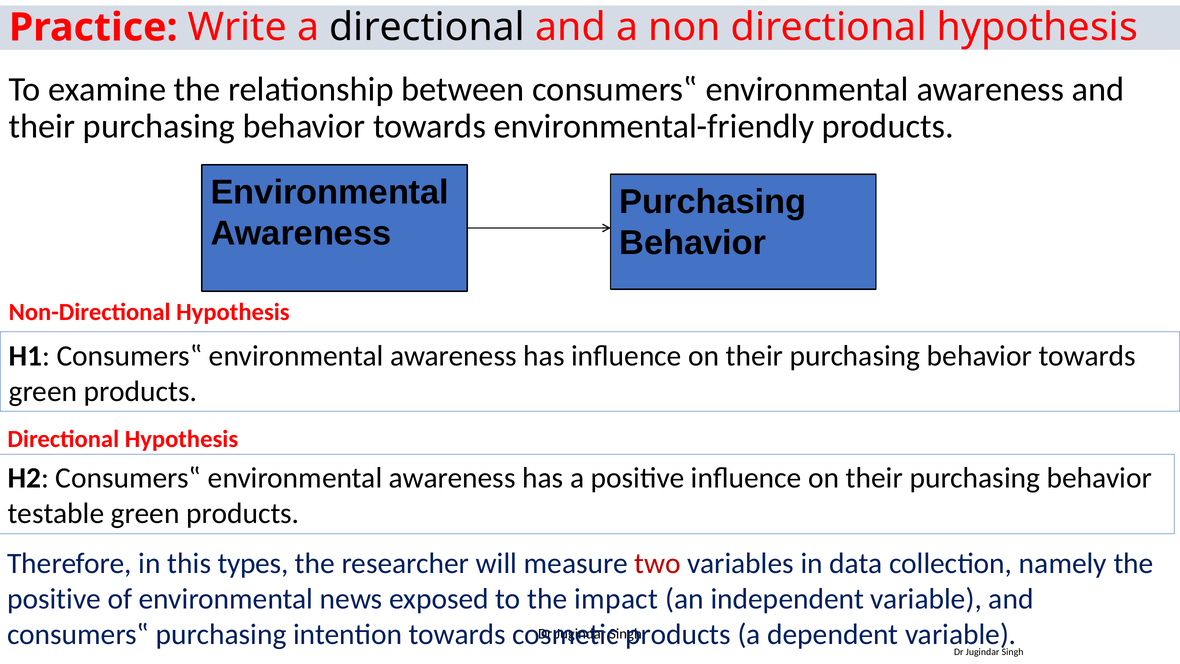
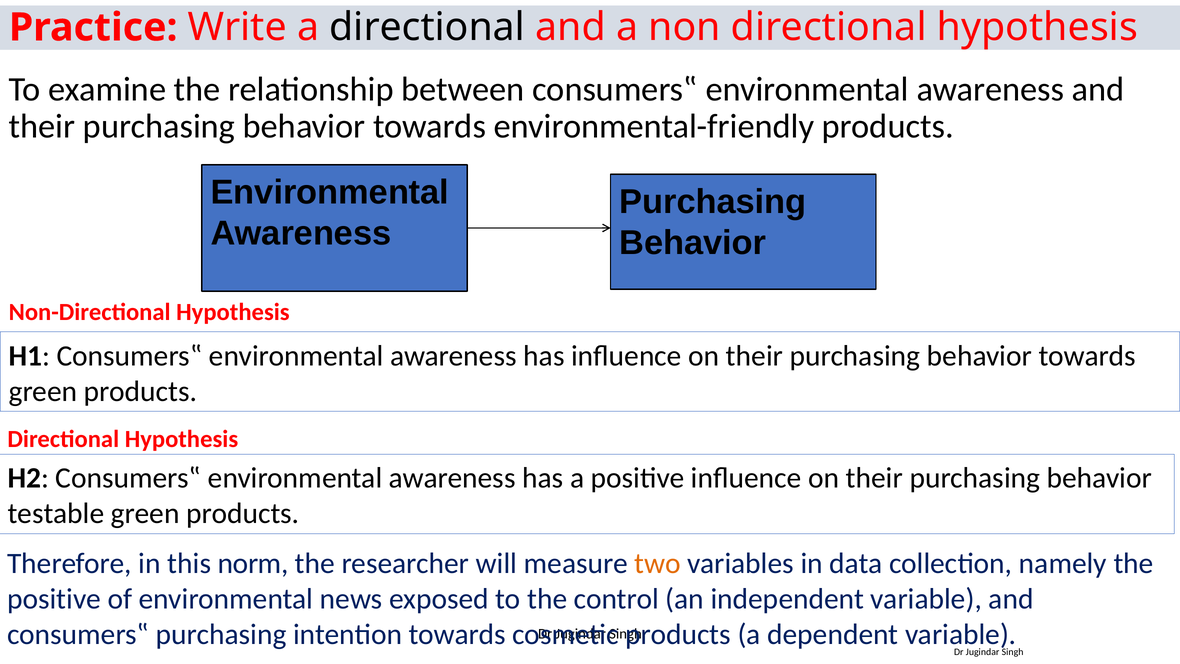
types: types -> norm
two colour: red -> orange
impact: impact -> control
